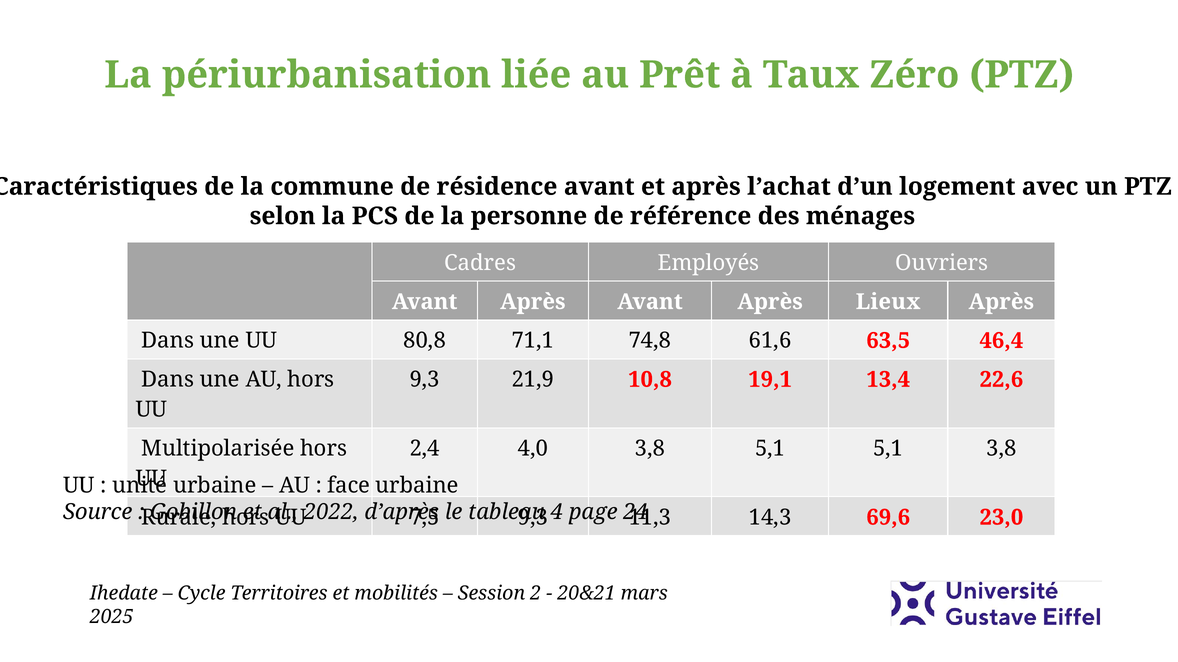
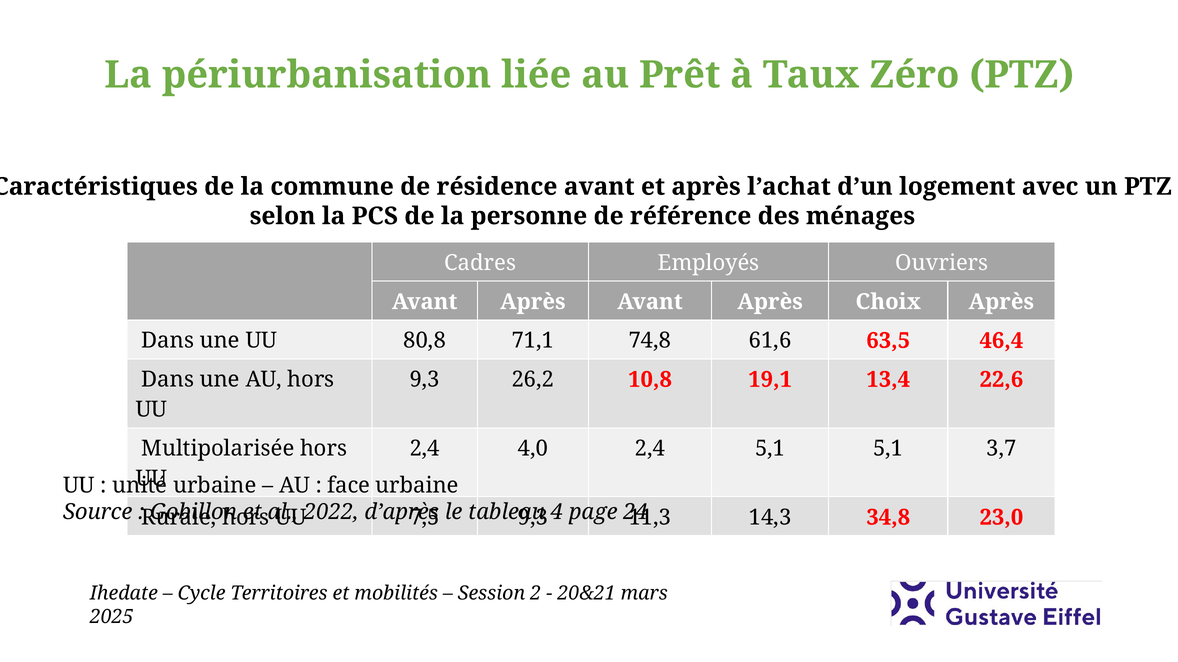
Lieux: Lieux -> Choix
21,9: 21,9 -> 26,2
4,0 3,8: 3,8 -> 2,4
5,1 3,8: 3,8 -> 3,7
69,6: 69,6 -> 34,8
